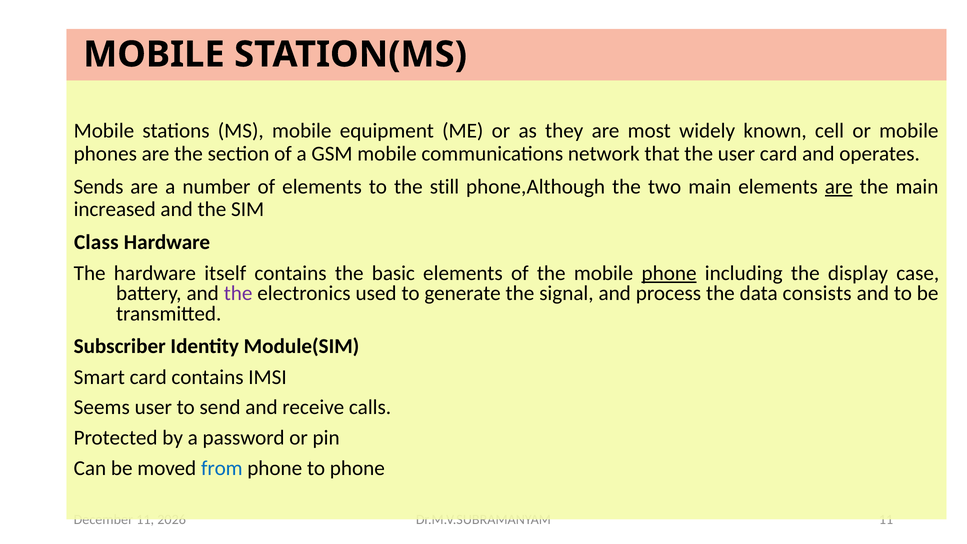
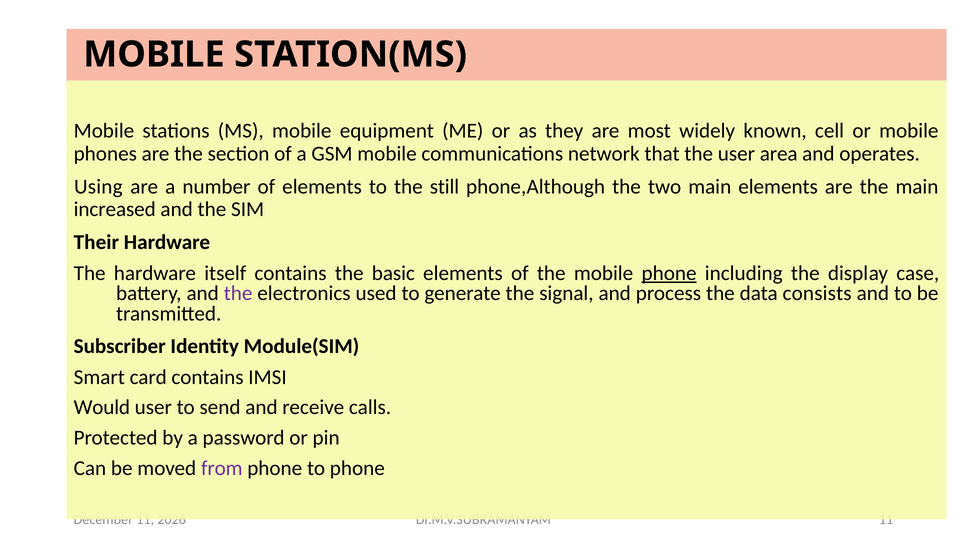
user card: card -> area
Sends: Sends -> Using
are at (839, 187) underline: present -> none
Class: Class -> Their
Seems: Seems -> Would
from colour: blue -> purple
